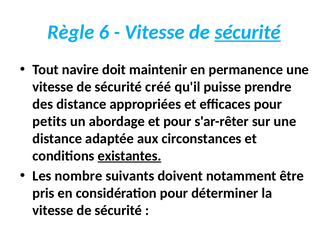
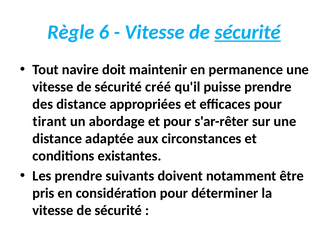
petits: petits -> tirant
existantes underline: present -> none
Les nombre: nombre -> prendre
